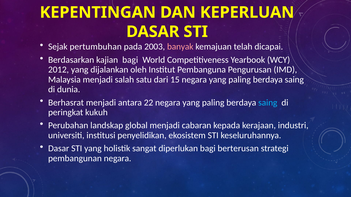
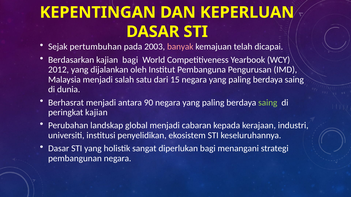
22: 22 -> 90
saing at (268, 103) colour: light blue -> light green
peringkat kukuh: kukuh -> kajian
berterusan: berterusan -> menangani
